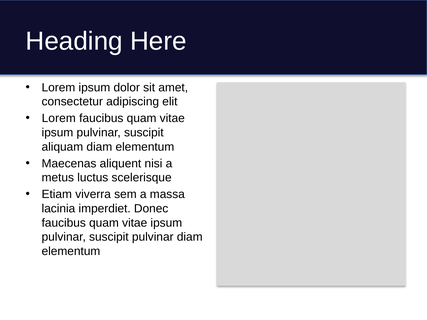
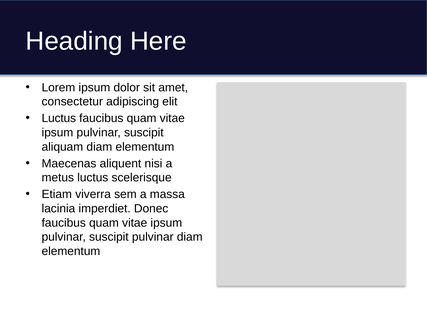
Lorem at (59, 118): Lorem -> Luctus
